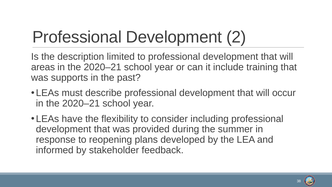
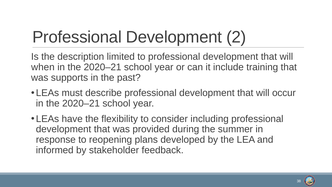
areas: areas -> when
